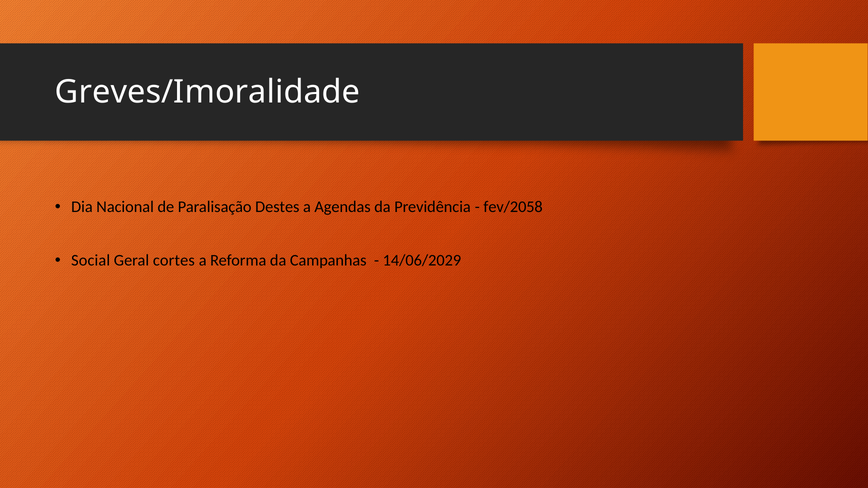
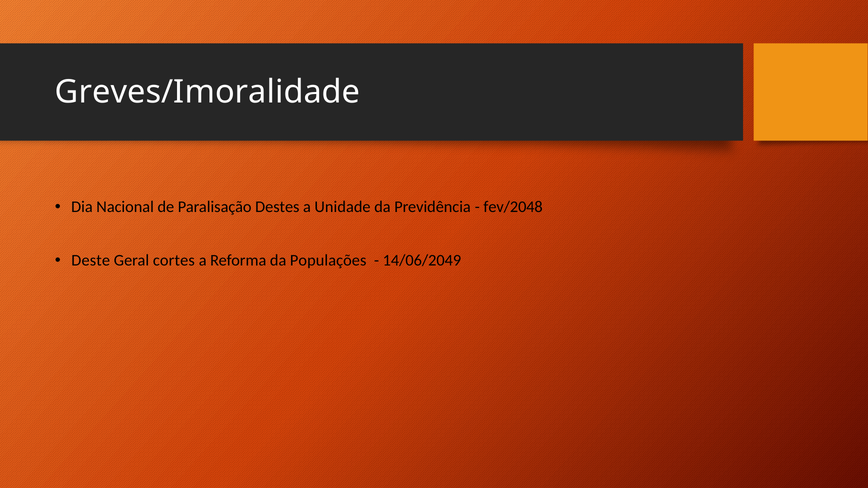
Agendas: Agendas -> Unidade
fev/2058: fev/2058 -> fev/2048
Social: Social -> Deste
Campanhas: Campanhas -> Populações
14/06/2029: 14/06/2029 -> 14/06/2049
